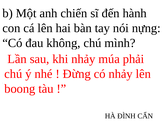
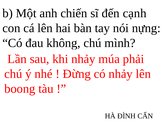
hành: hành -> cạnh
